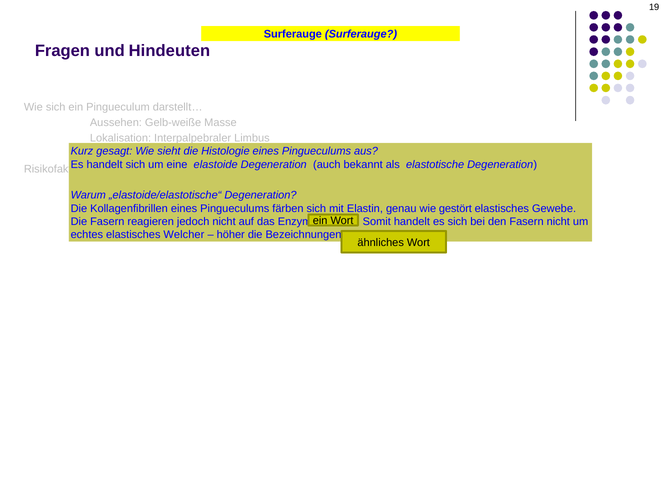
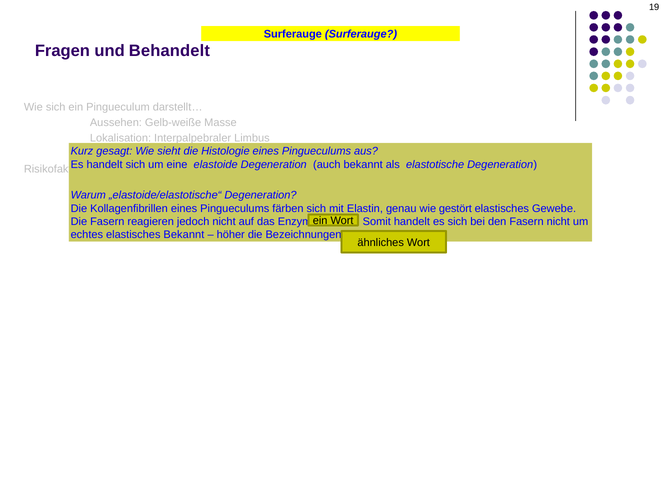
Hindeuten: Hindeuten -> Behandelt
elastisches Welcher: Welcher -> Bekannt
